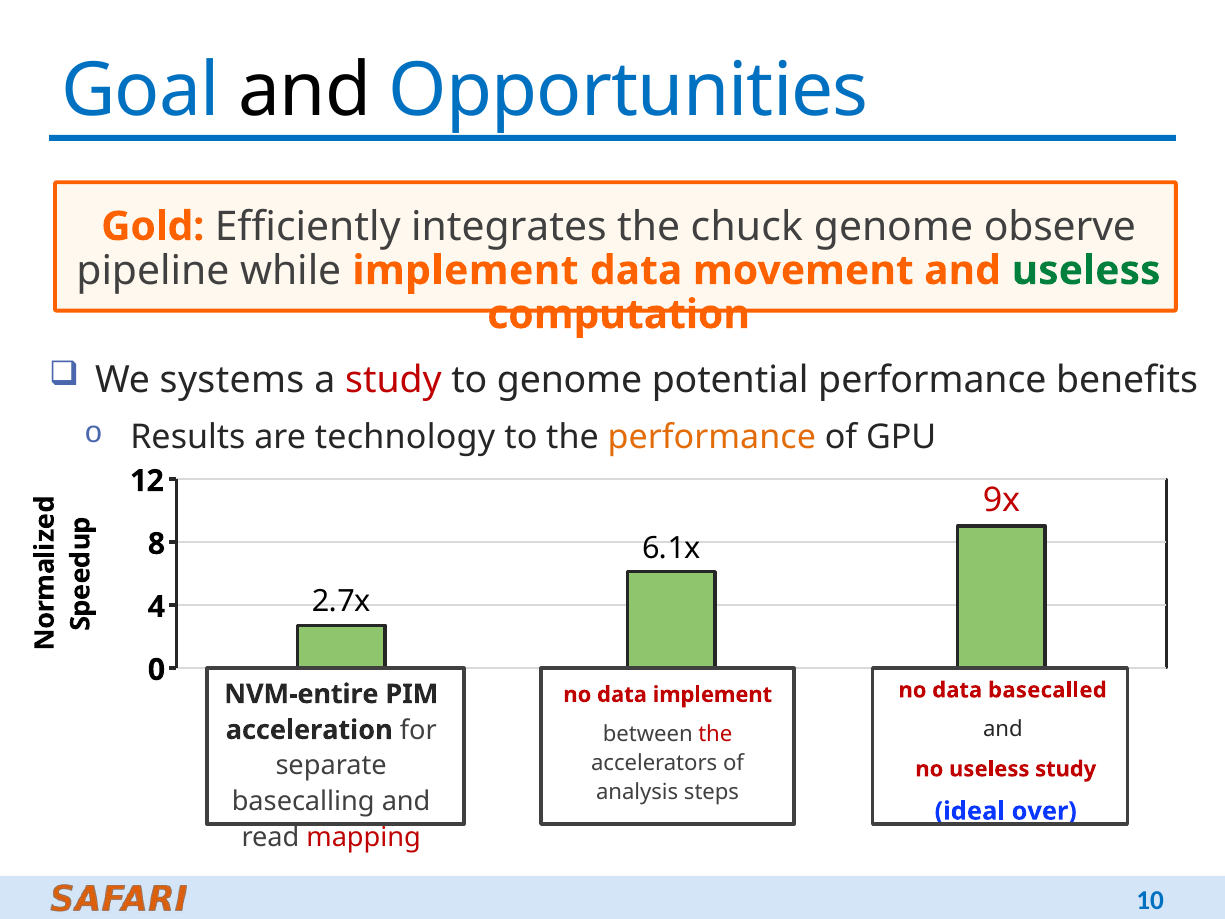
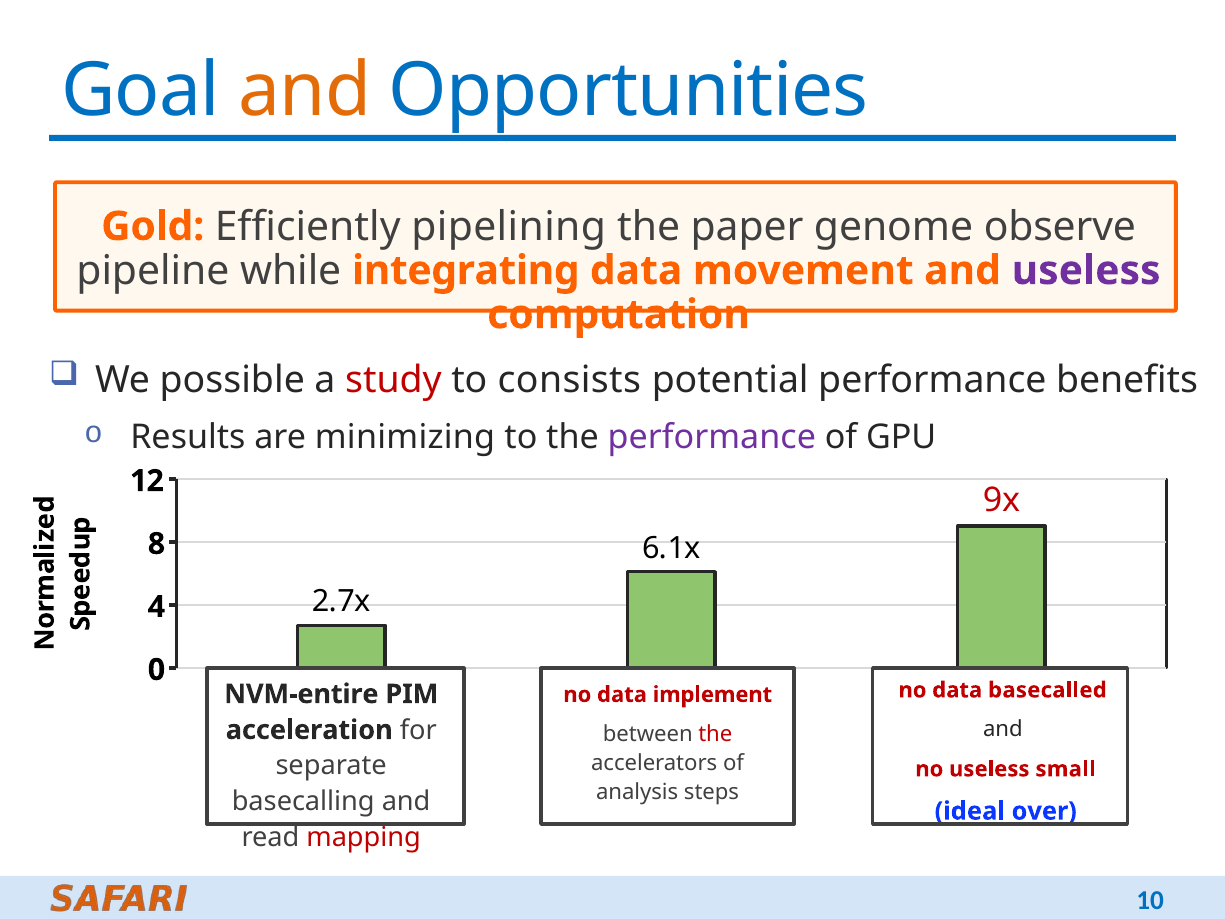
and at (305, 91) colour: black -> orange
integrates: integrates -> pipelining
chuck: chuck -> paper
while implement: implement -> integrating
useless at (1086, 271) colour: green -> purple
systems: systems -> possible
to genome: genome -> consists
technology: technology -> minimizing
performance at (712, 437) colour: orange -> purple
useless study: study -> small
